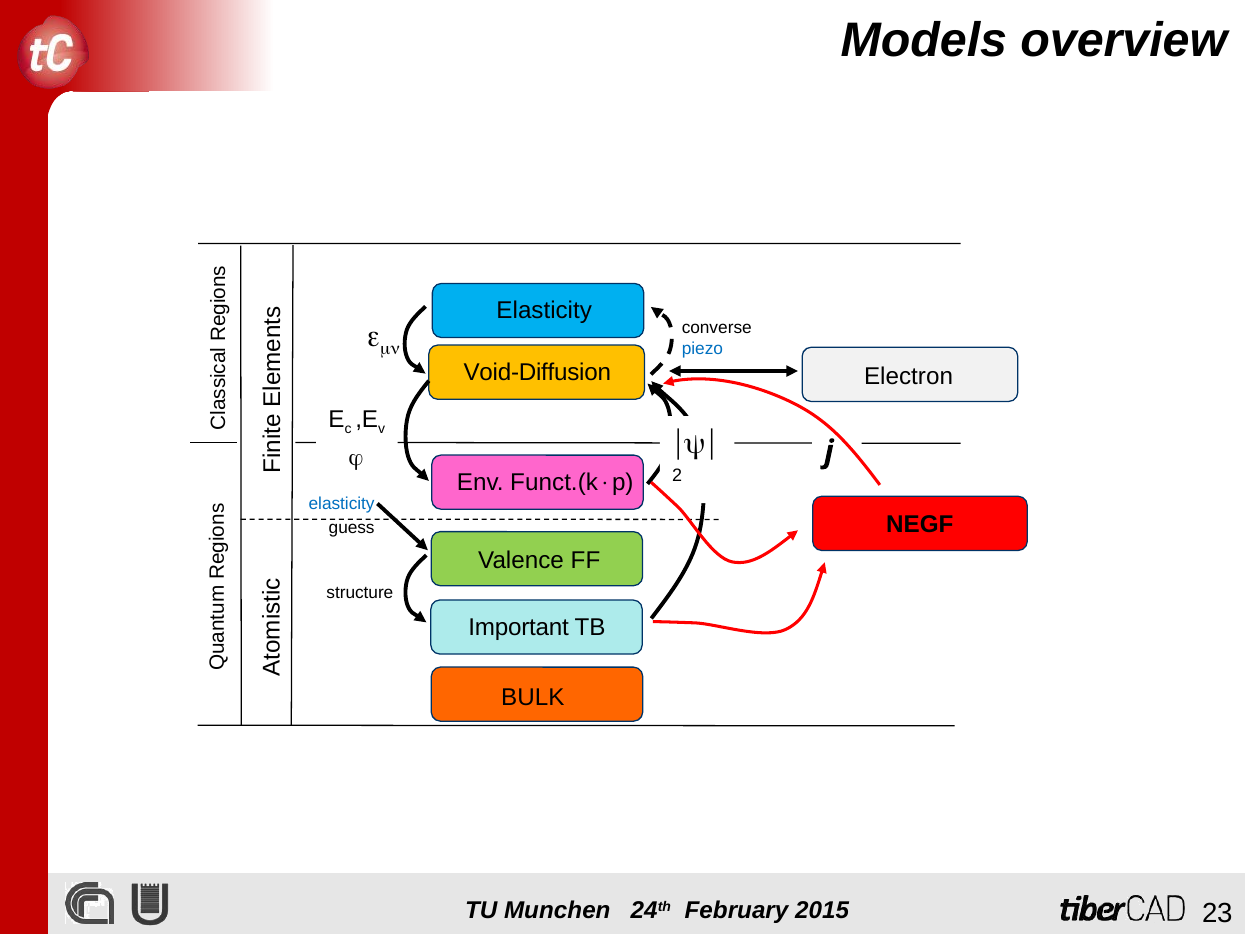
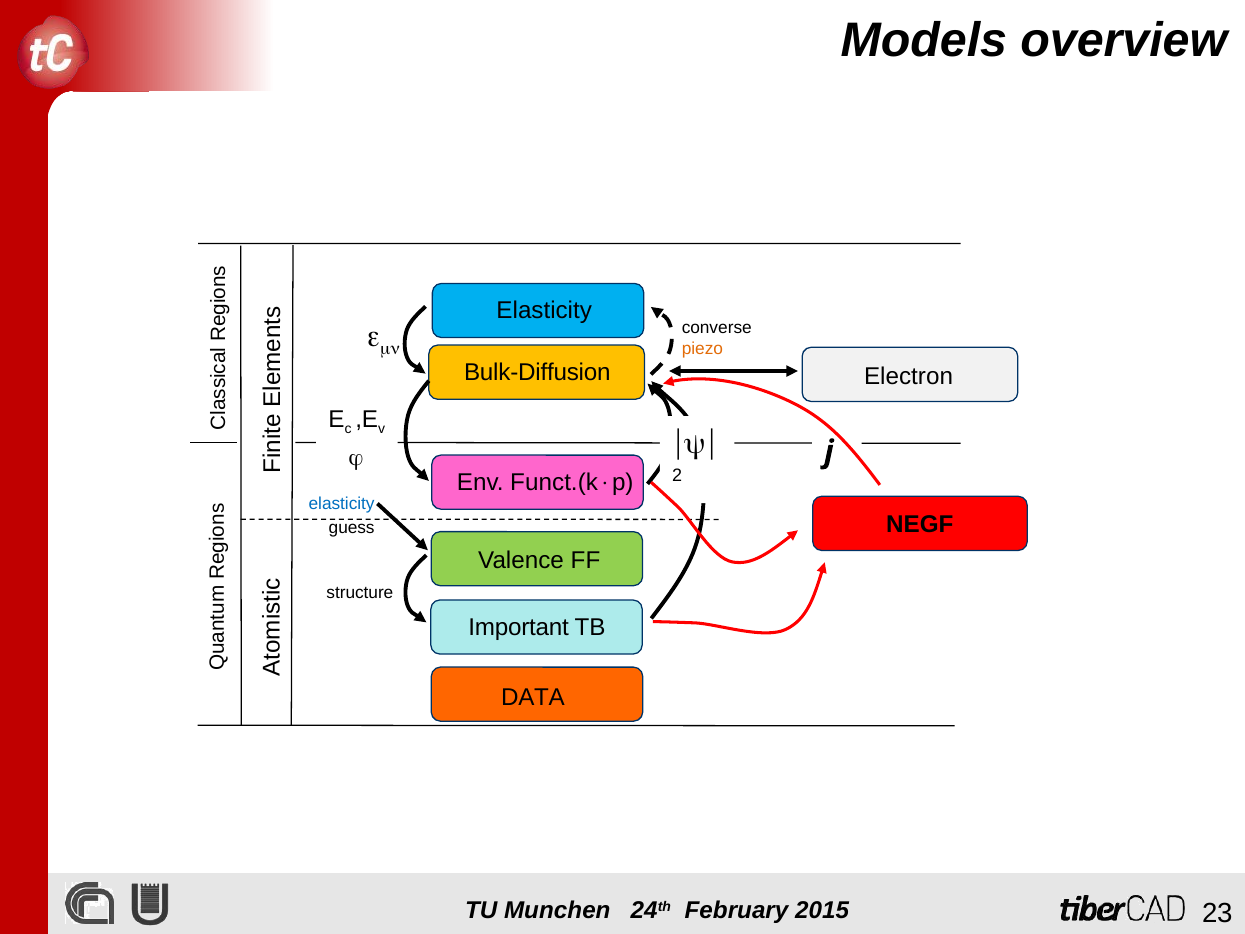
piezo colour: blue -> orange
Void-Diffusion: Void-Diffusion -> Bulk-Diffusion
BULK: BULK -> DATA
